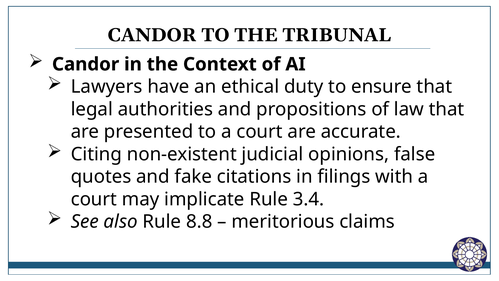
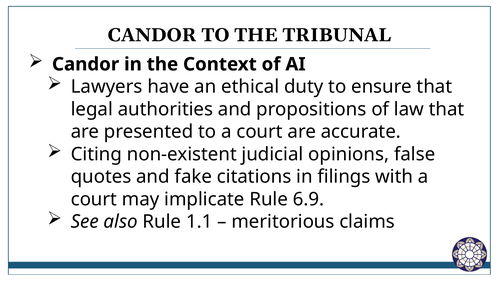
3.4: 3.4 -> 6.9
8.8: 8.8 -> 1.1
